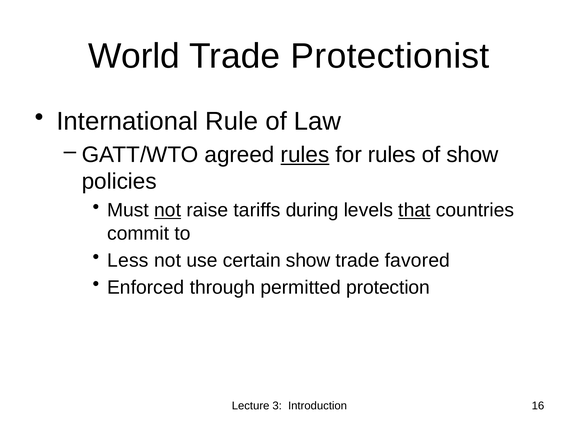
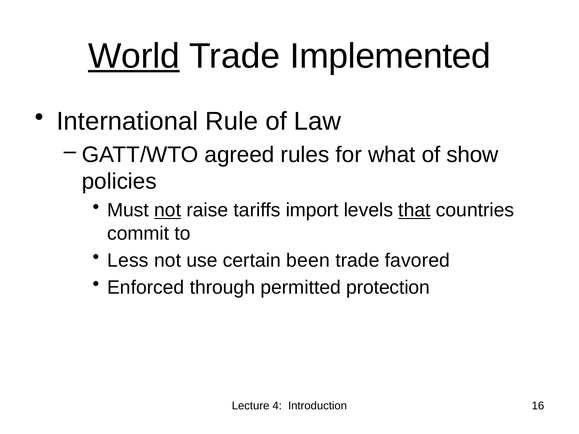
World underline: none -> present
Protectionist: Protectionist -> Implemented
rules at (305, 155) underline: present -> none
for rules: rules -> what
during: during -> import
certain show: show -> been
3: 3 -> 4
